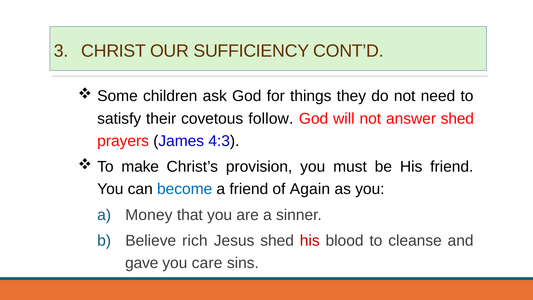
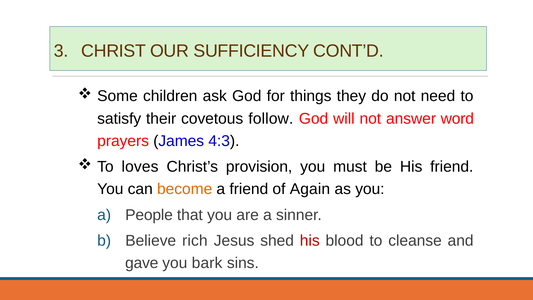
answer shed: shed -> word
make: make -> loves
become colour: blue -> orange
Money: Money -> People
care: care -> bark
